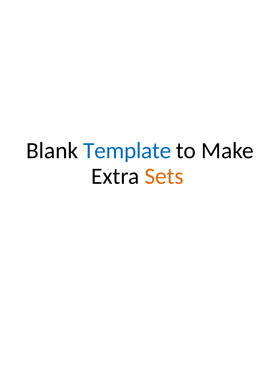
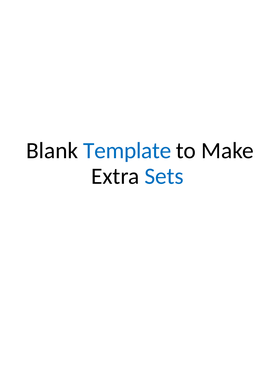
Sets colour: orange -> blue
